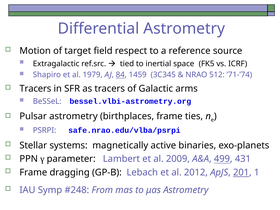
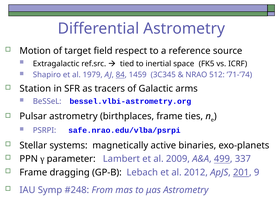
Tracers at (35, 89): Tracers -> Station
431: 431 -> 337
1: 1 -> 9
